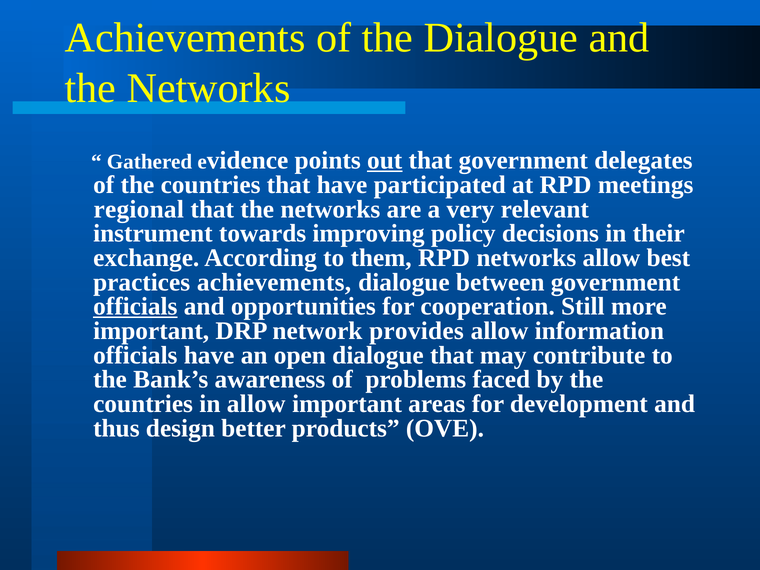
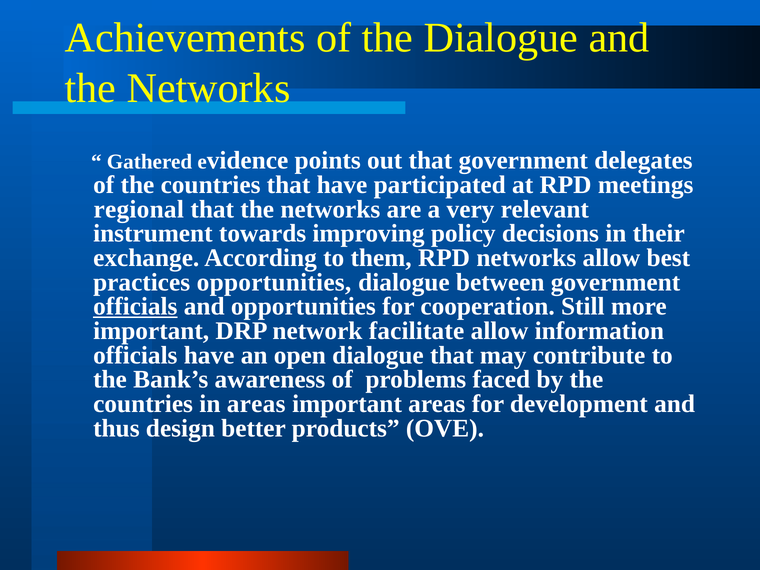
out underline: present -> none
practices achievements: achievements -> opportunities
provides: provides -> facilitate
in allow: allow -> areas
